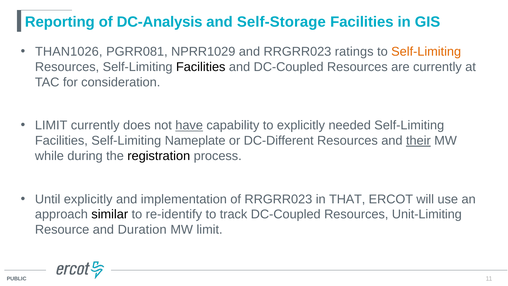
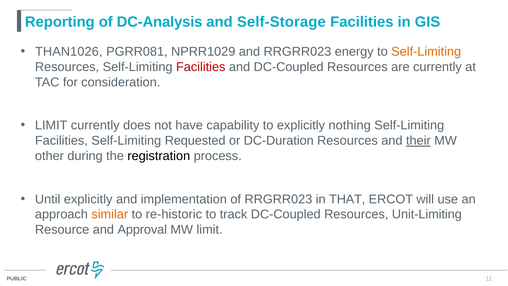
ratings: ratings -> energy
Facilities at (201, 67) colour: black -> red
have underline: present -> none
needed: needed -> nothing
Nameplate: Nameplate -> Requested
DC-Different: DC-Different -> DC-Duration
while: while -> other
similar colour: black -> orange
re-identify: re-identify -> re-historic
Duration: Duration -> Approval
